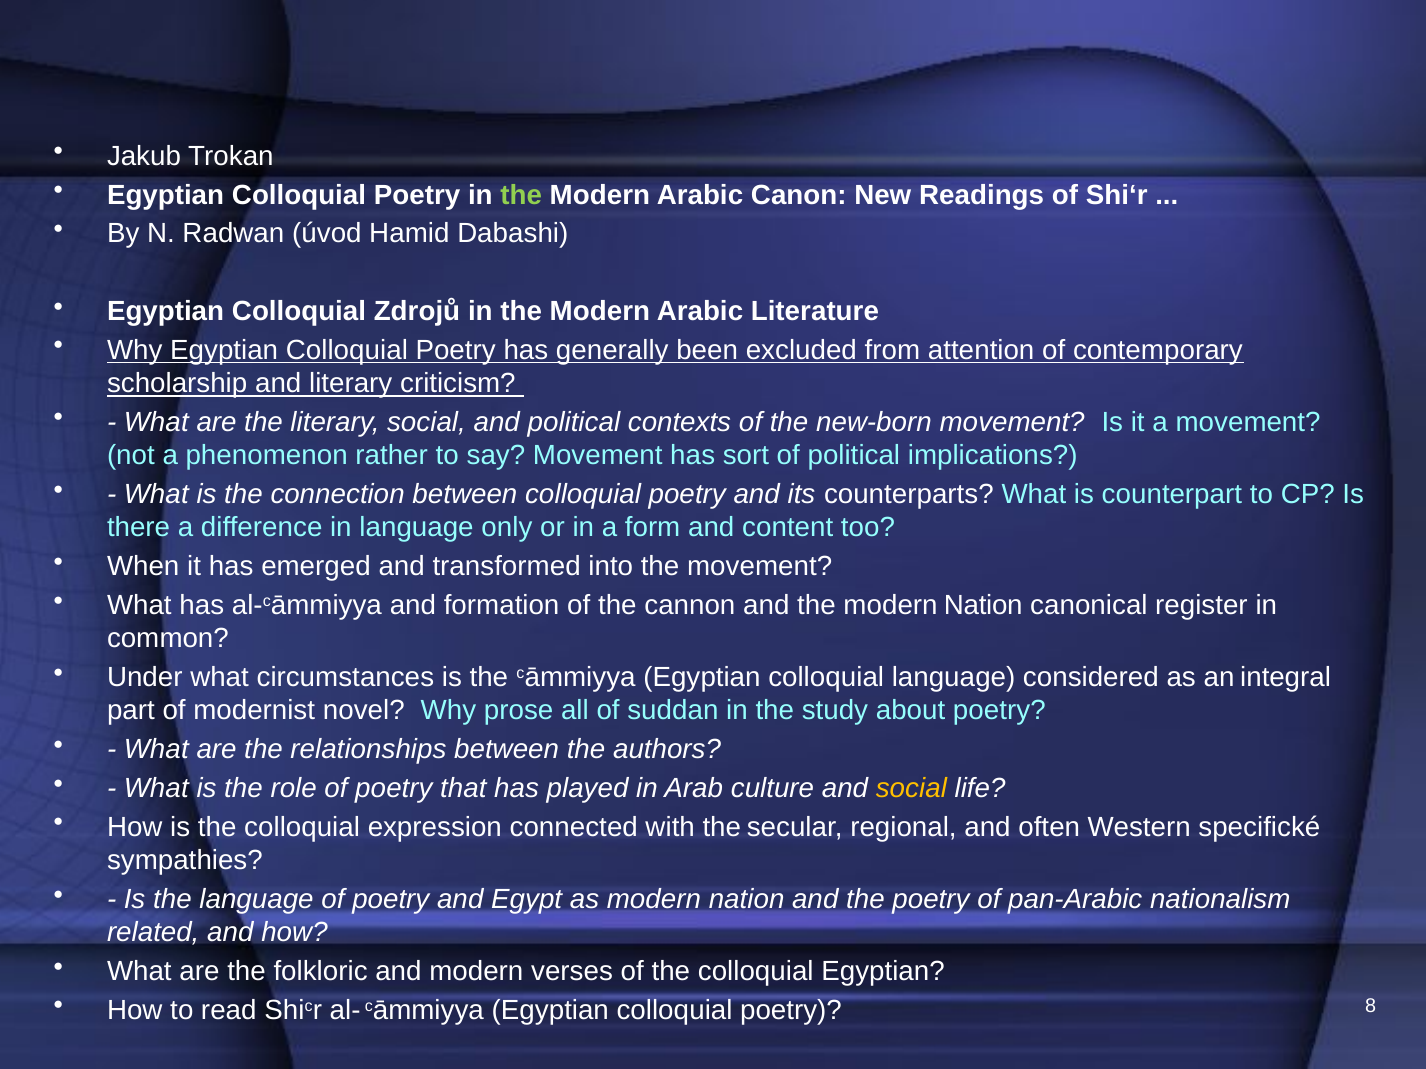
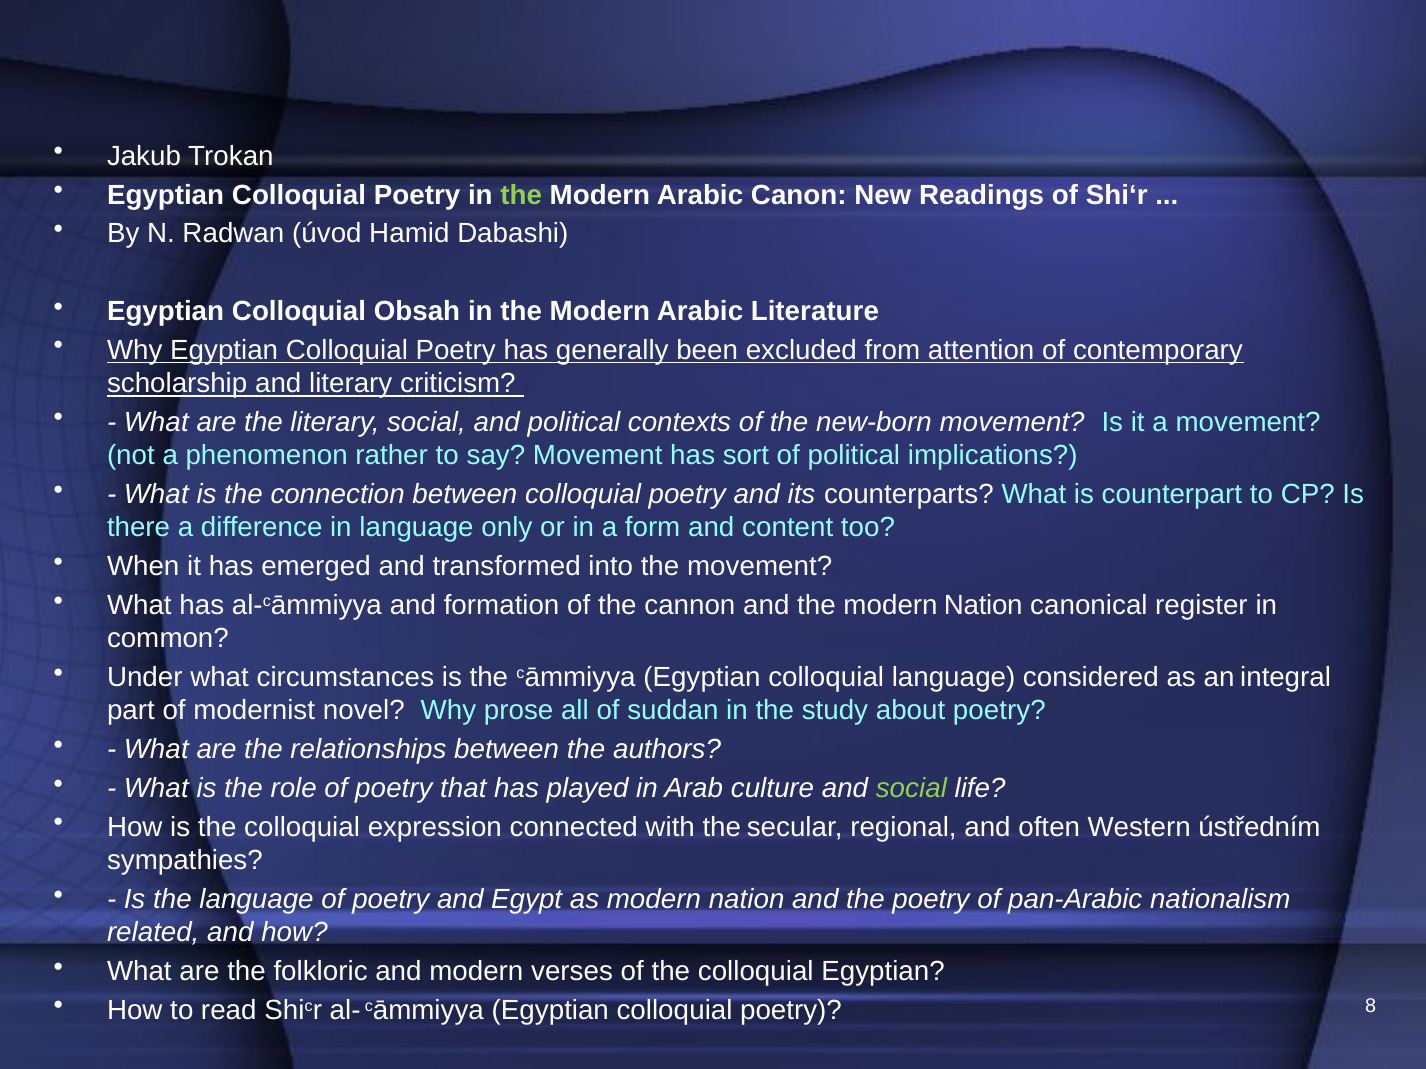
Zdrojů: Zdrojů -> Obsah
social at (911, 789) colour: yellow -> light green
specifické: specifické -> ústředním
